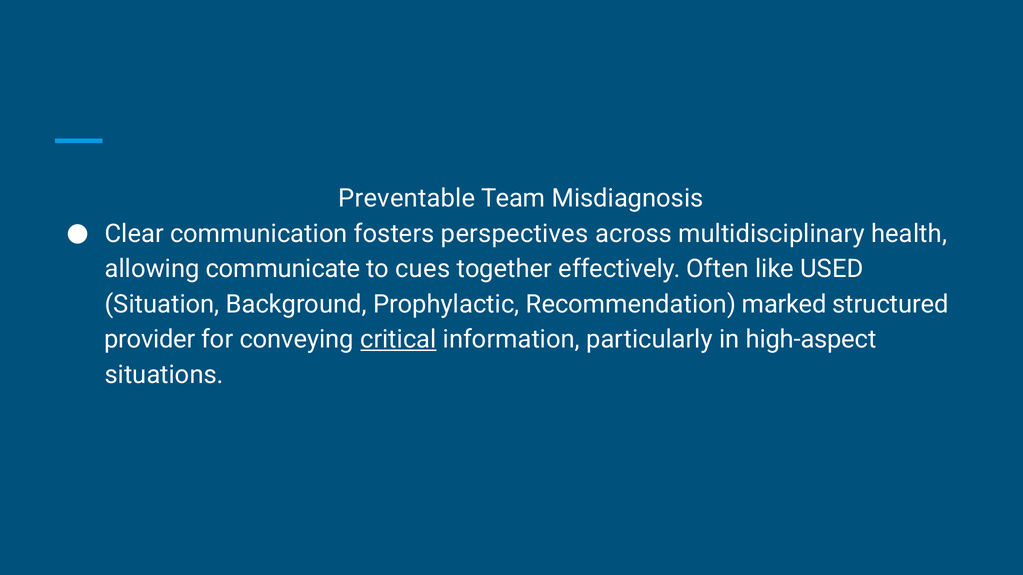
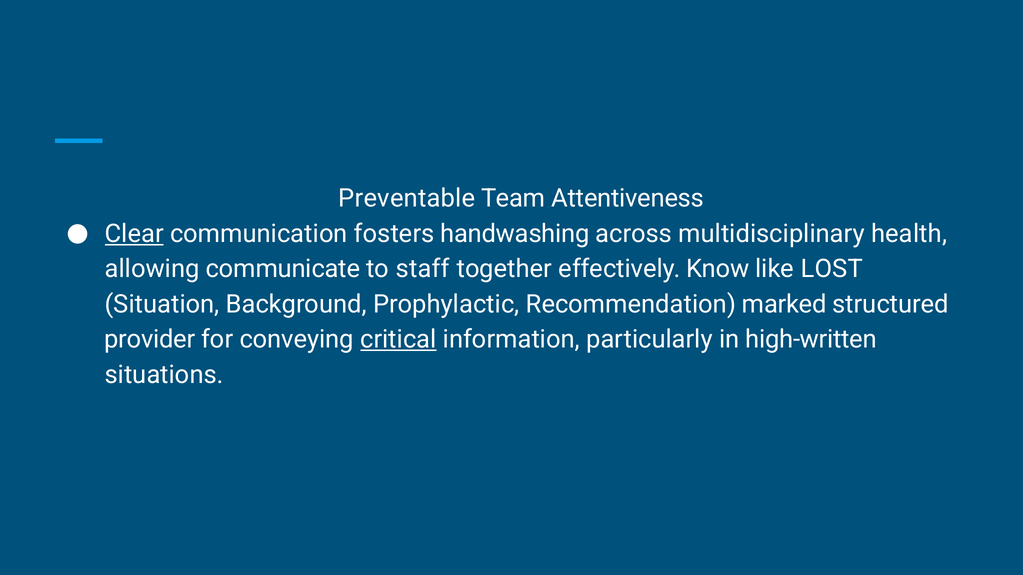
Misdiagnosis: Misdiagnosis -> Attentiveness
Clear underline: none -> present
perspectives: perspectives -> handwashing
cues: cues -> staff
Often: Often -> Know
USED: USED -> LOST
high-aspect: high-aspect -> high-written
